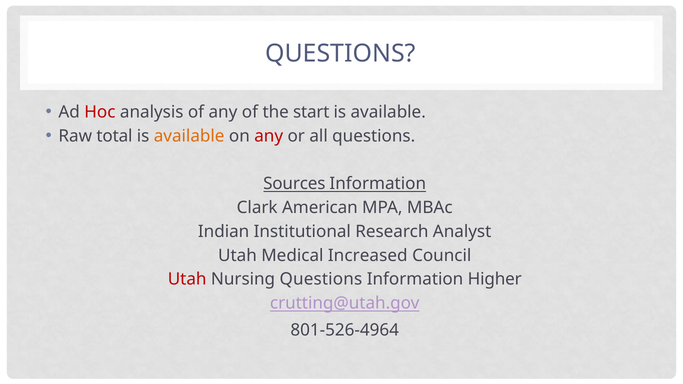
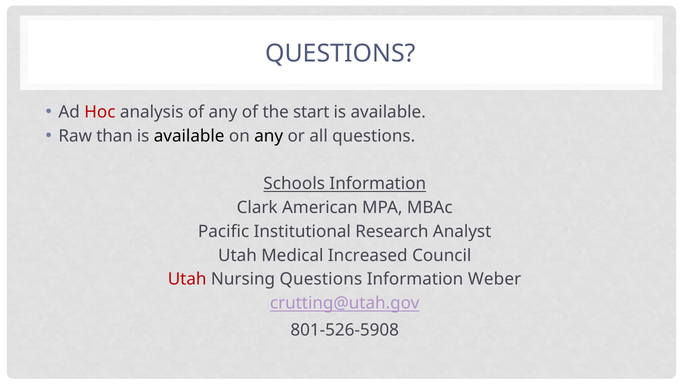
total: total -> than
available at (189, 136) colour: orange -> black
any at (269, 136) colour: red -> black
Sources: Sources -> Schools
Indian: Indian -> Pacific
Higher: Higher -> Weber
801-526-4964: 801-526-4964 -> 801-526-5908
